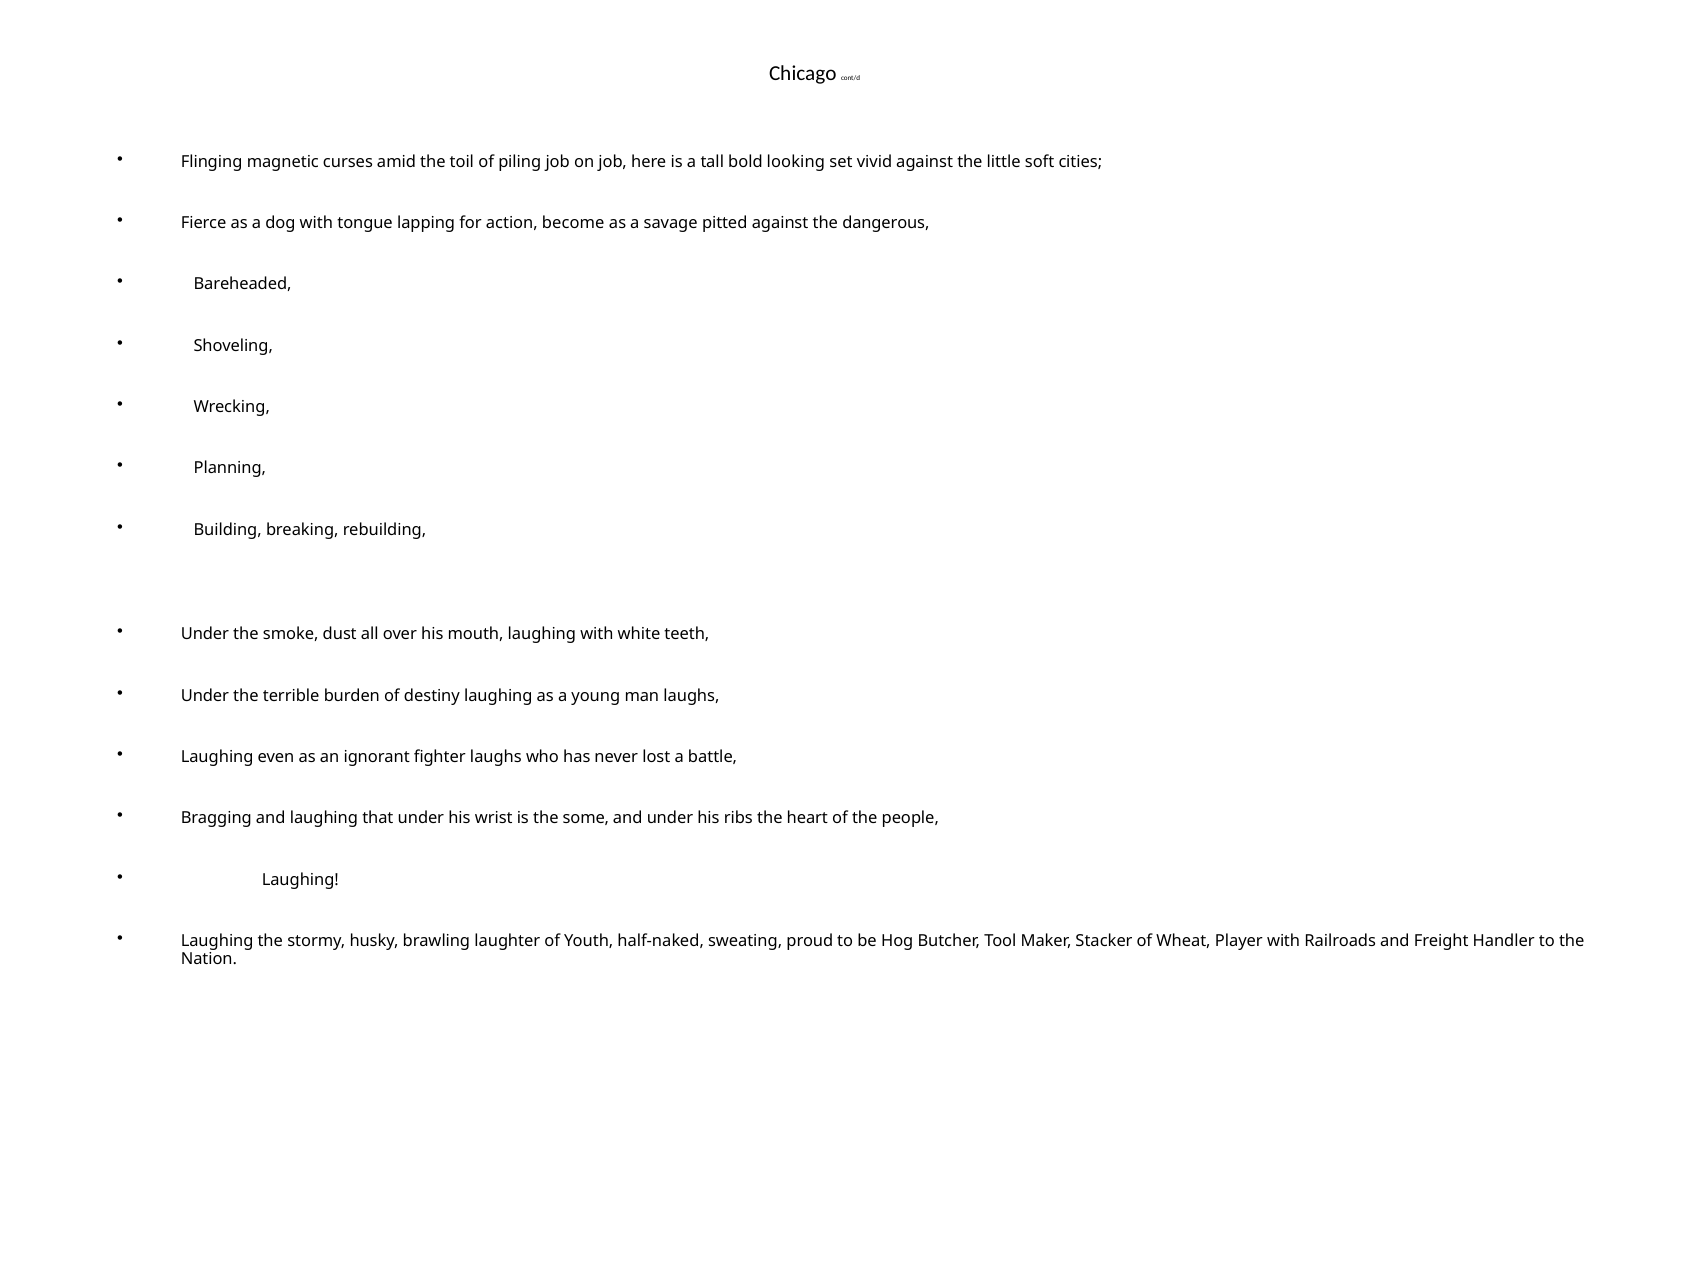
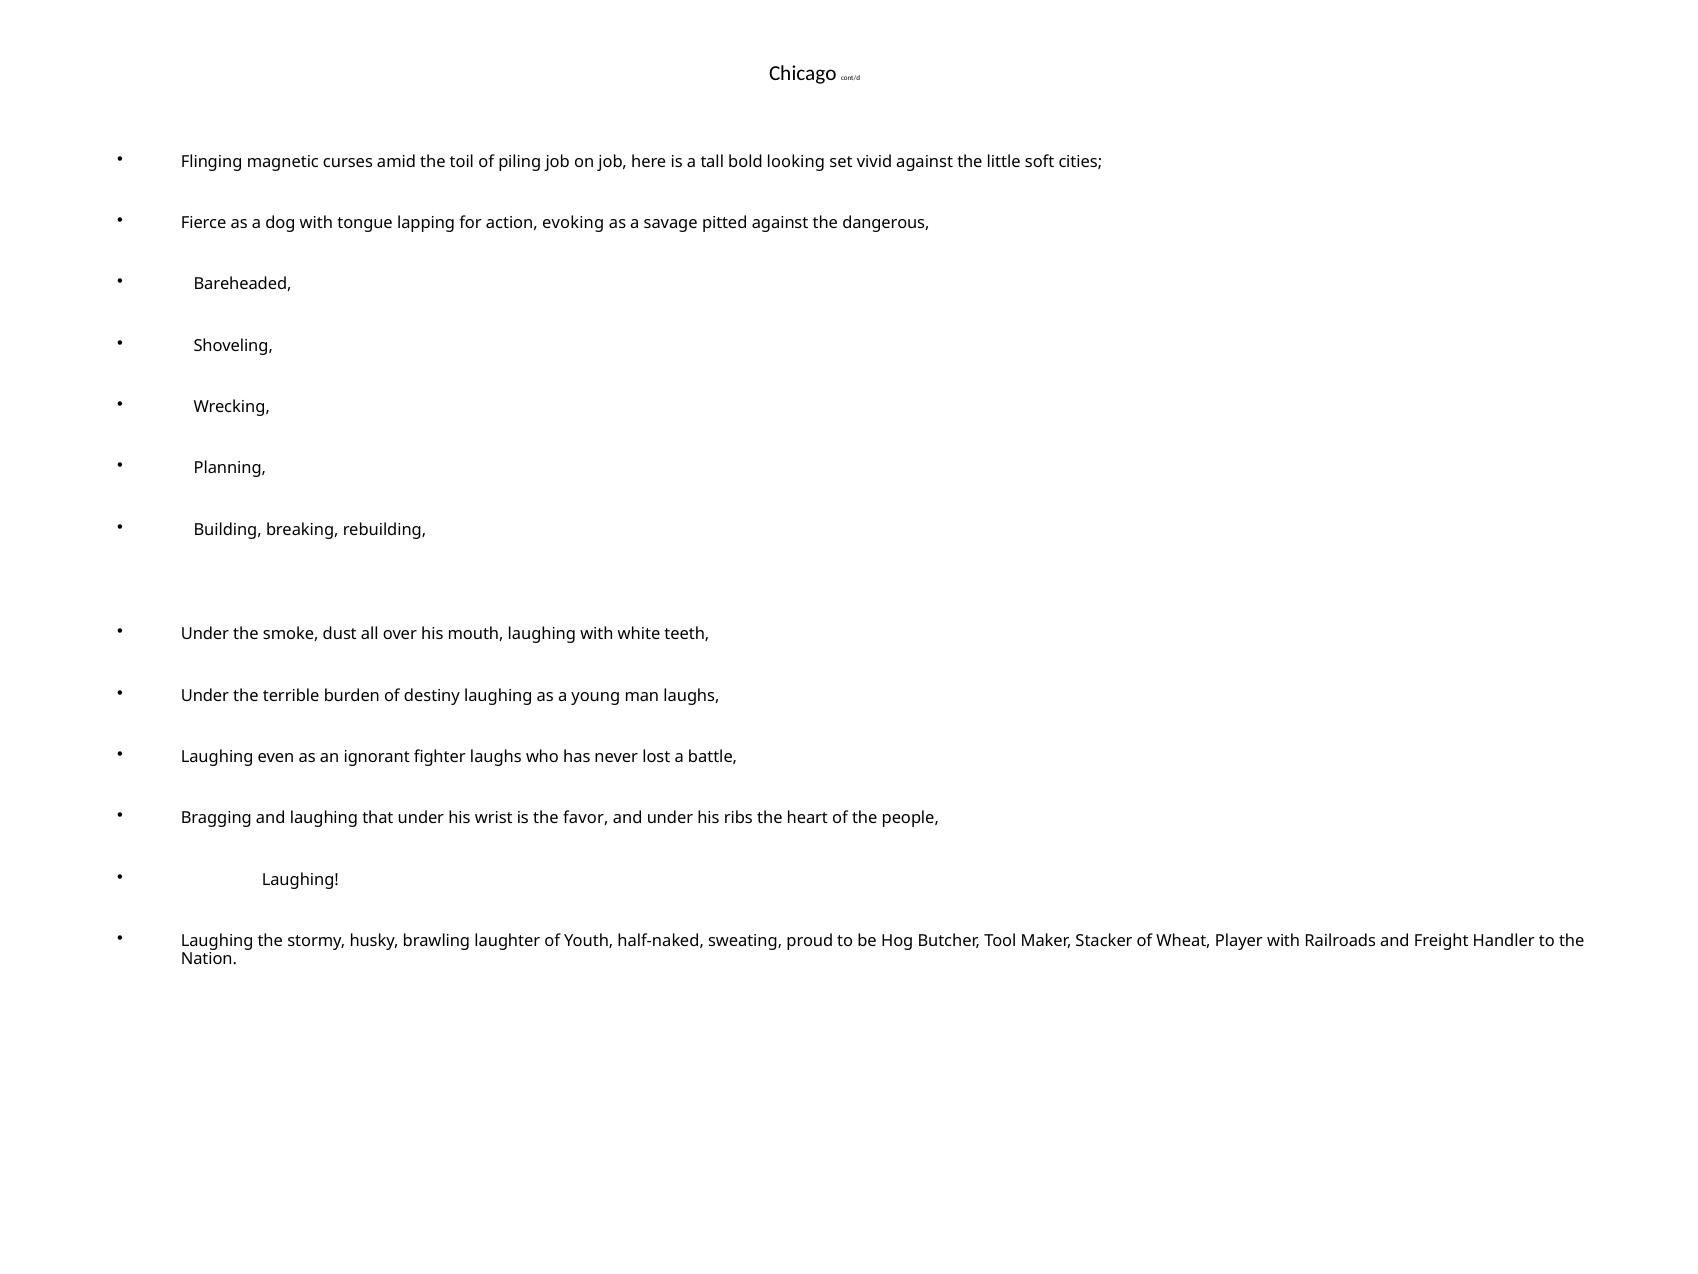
become: become -> evoking
some: some -> favor
